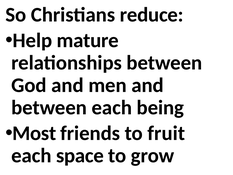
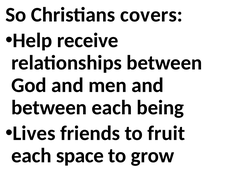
reduce: reduce -> covers
mature: mature -> receive
Most: Most -> Lives
